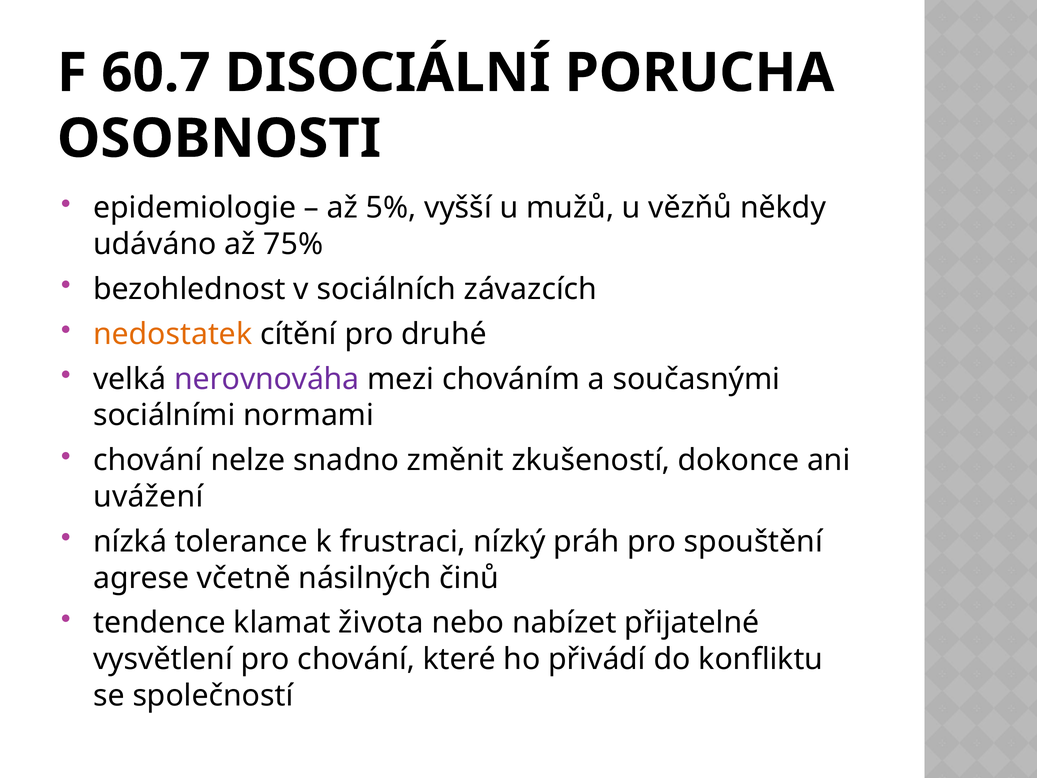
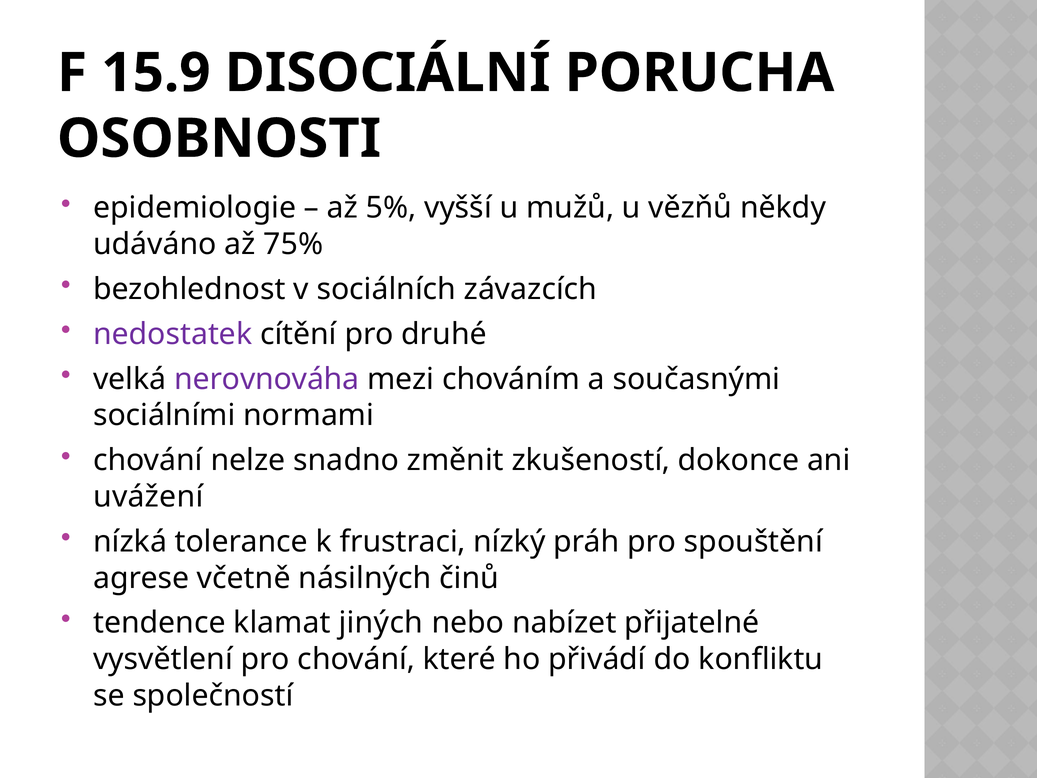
60.7: 60.7 -> 15.9
nedostatek colour: orange -> purple
života: života -> jiných
